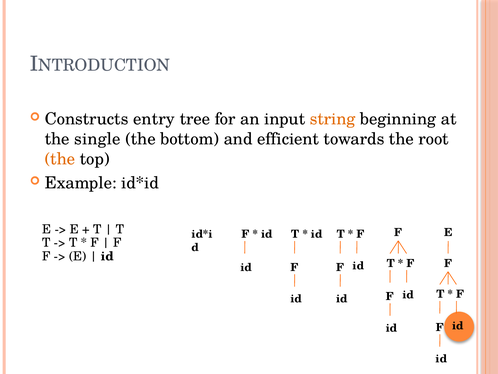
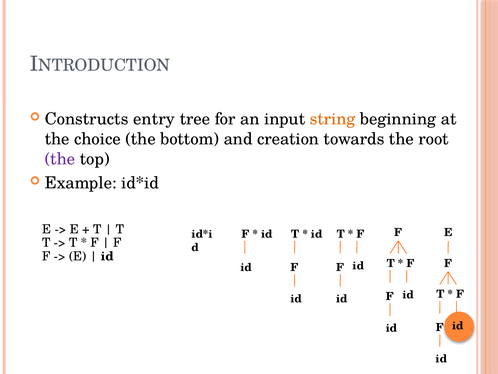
single: single -> choice
efficient: efficient -> creation
the at (60, 159) colour: orange -> purple
